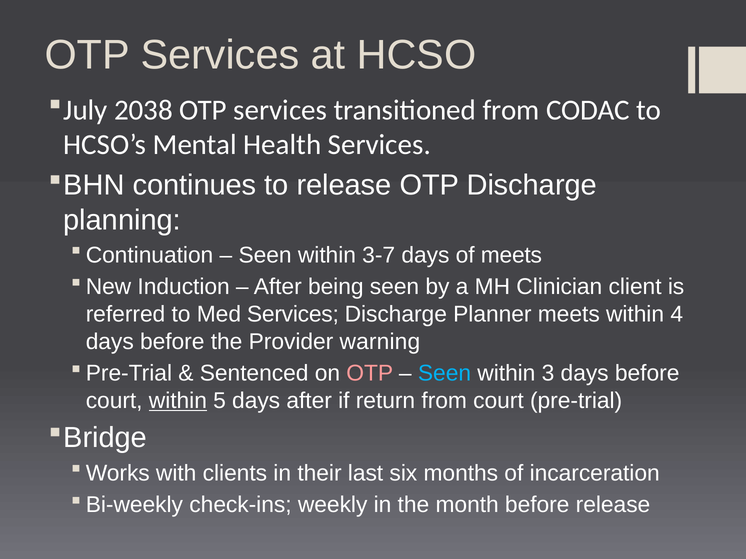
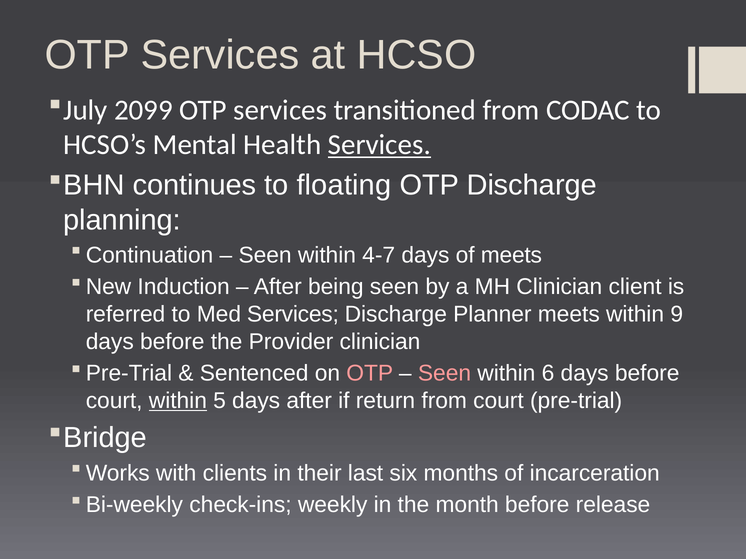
2038: 2038 -> 2099
Services at (379, 145) underline: none -> present
to release: release -> floating
3-7: 3-7 -> 4-7
4: 4 -> 9
Provider warning: warning -> clinician
Seen at (445, 374) colour: light blue -> pink
3: 3 -> 6
